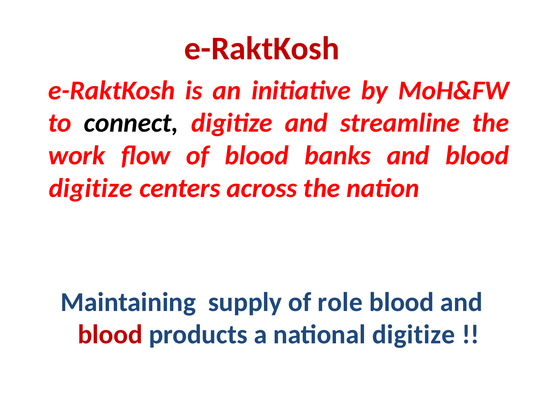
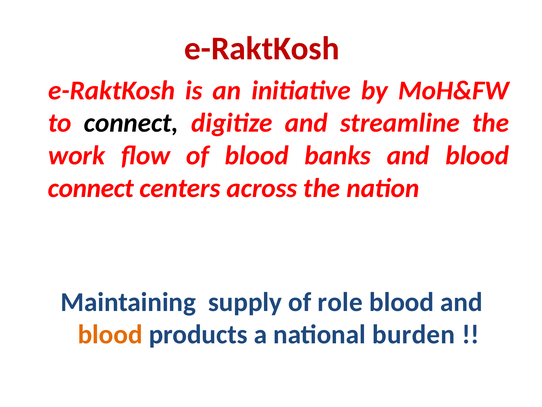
digitize at (91, 188): digitize -> connect
blood at (110, 334) colour: red -> orange
national digitize: digitize -> burden
